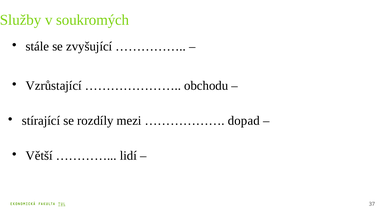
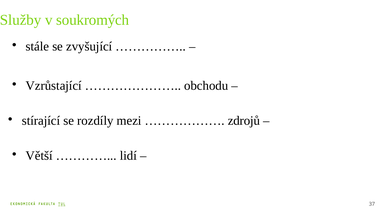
dopad: dopad -> zdrojů
